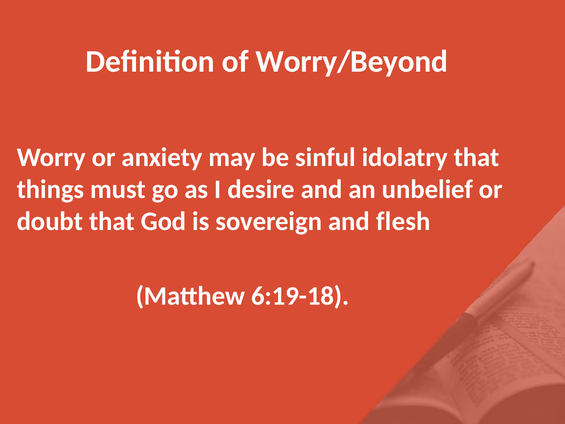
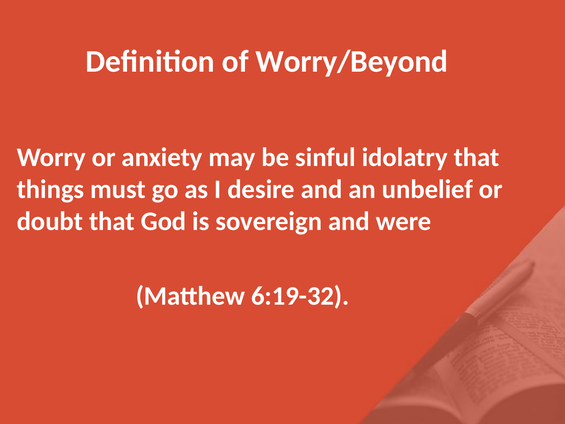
flesh: flesh -> were
6:19-18: 6:19-18 -> 6:19-32
